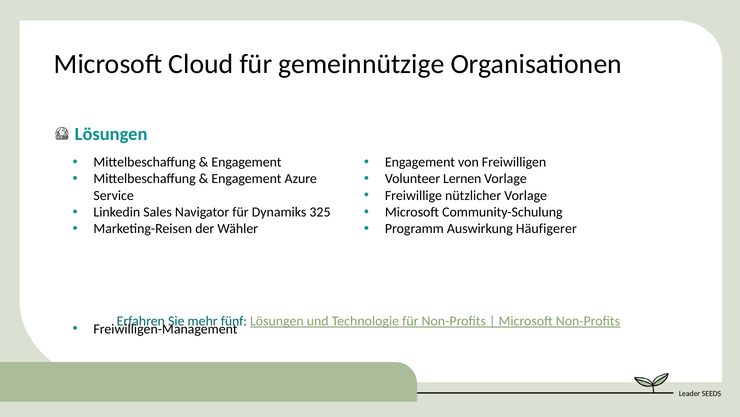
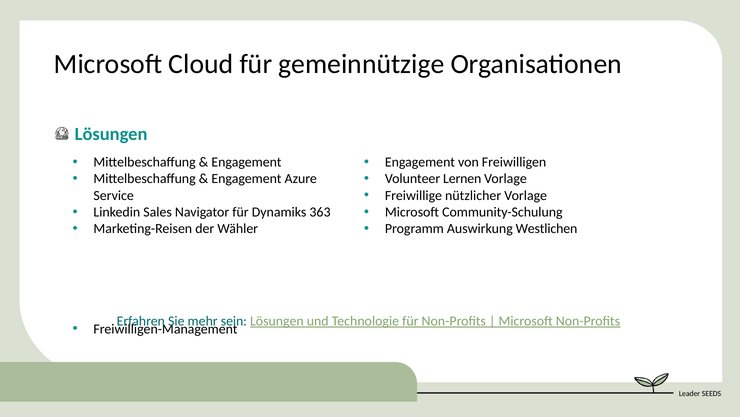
325: 325 -> 363
Häufigerer: Häufigerer -> Westlichen
fünf: fünf -> sein
